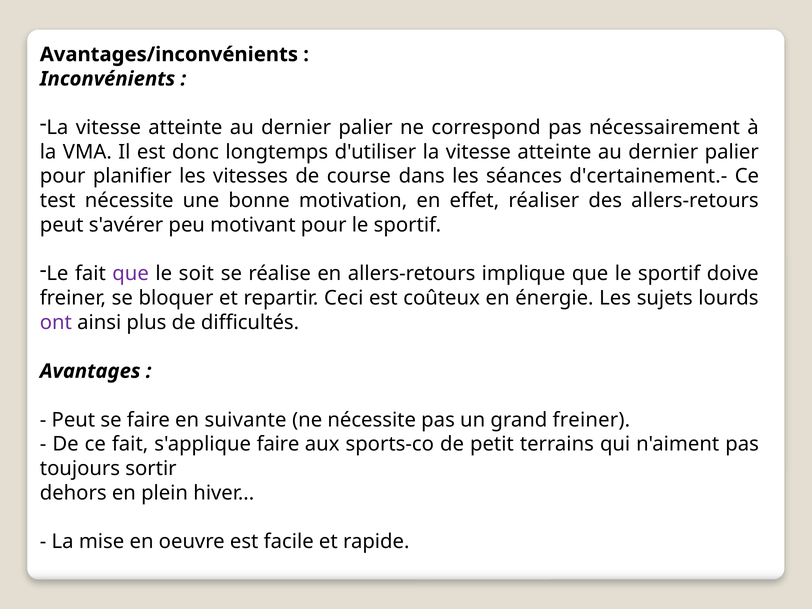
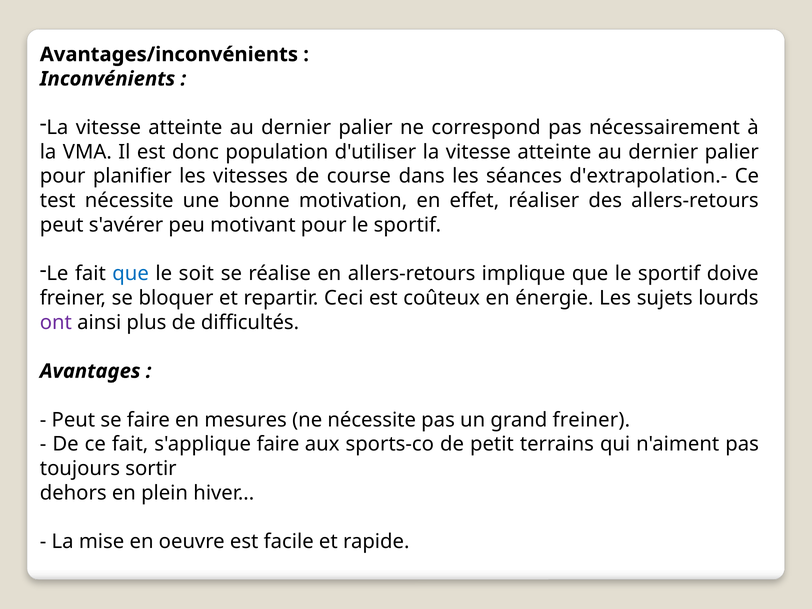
longtemps: longtemps -> population
d'certainement.-: d'certainement.- -> d'extrapolation.-
que at (131, 274) colour: purple -> blue
suivante: suivante -> mesures
